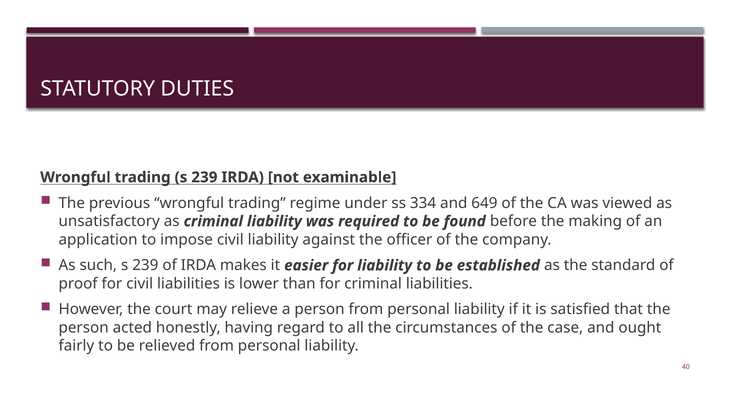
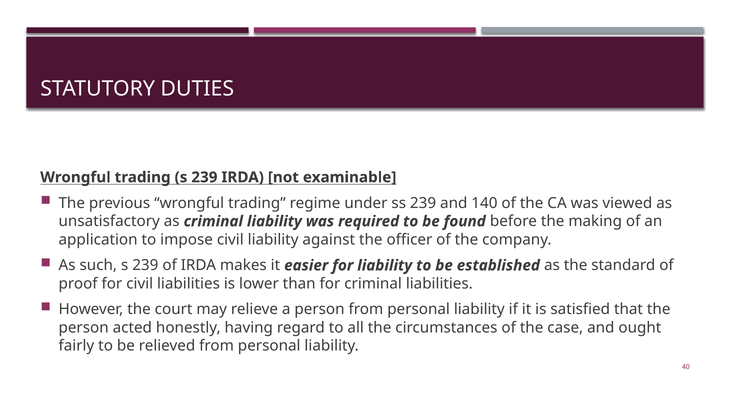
ss 334: 334 -> 239
649: 649 -> 140
